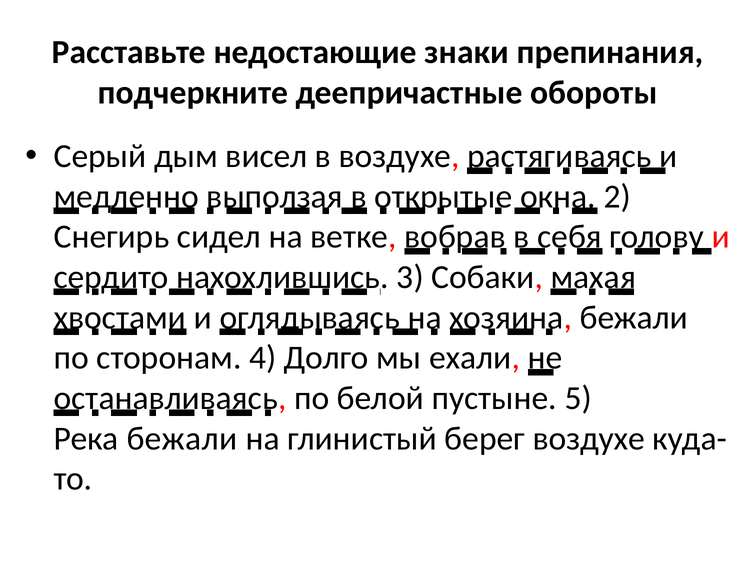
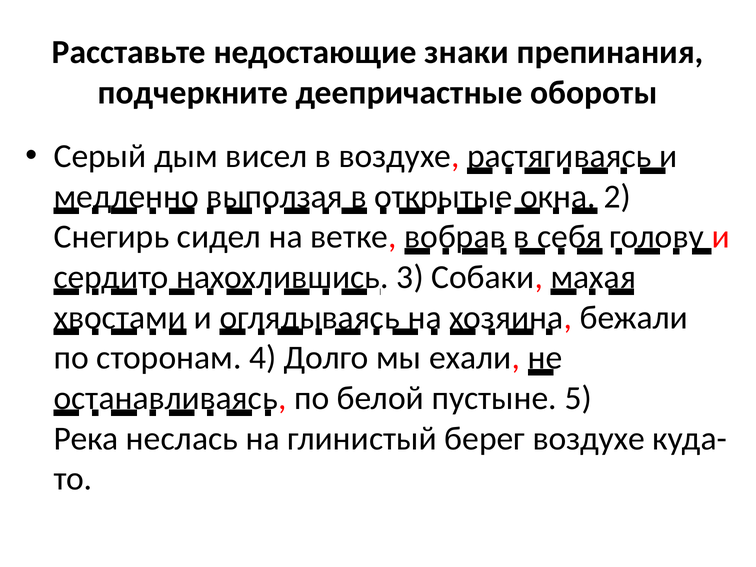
Река бежали: бежали -> неслась
